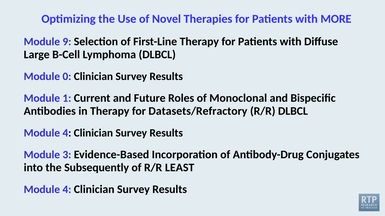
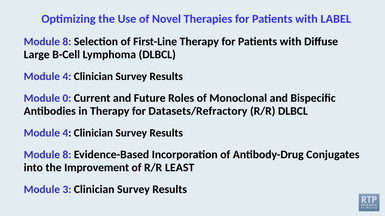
MORE: MORE -> LABEL
9 at (67, 42): 9 -> 8
0 at (67, 77): 0 -> 4
1: 1 -> 0
3 at (67, 155): 3 -> 8
Subsequently: Subsequently -> Improvement
4 at (67, 190): 4 -> 3
